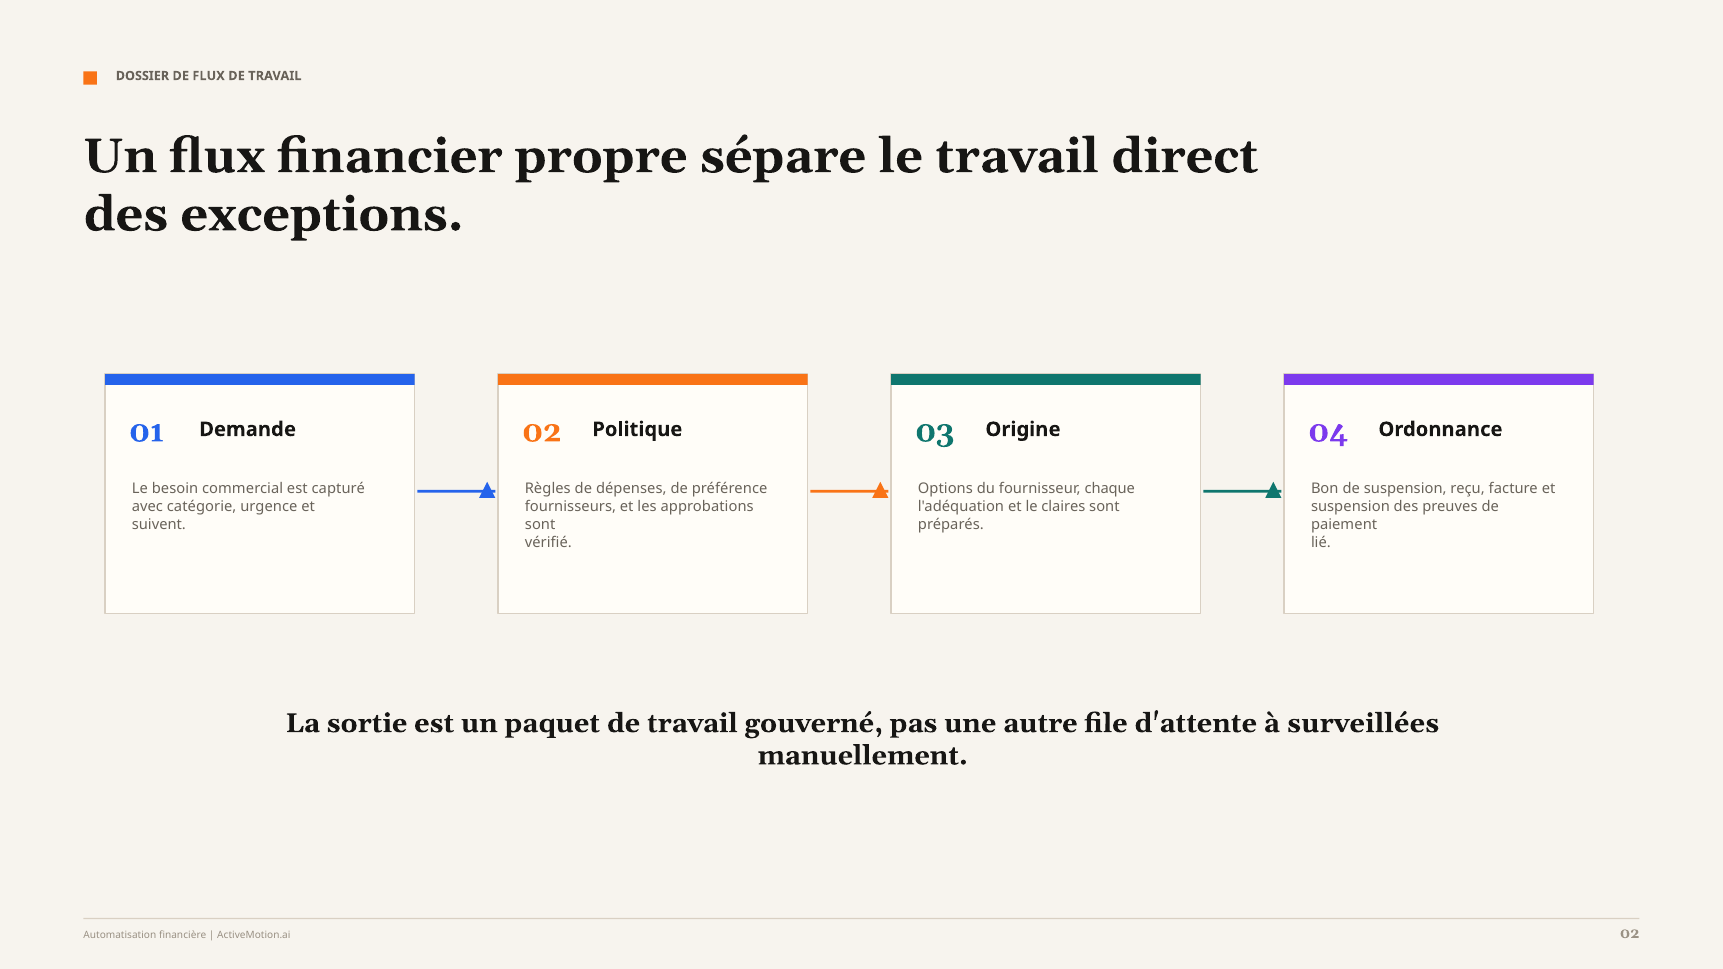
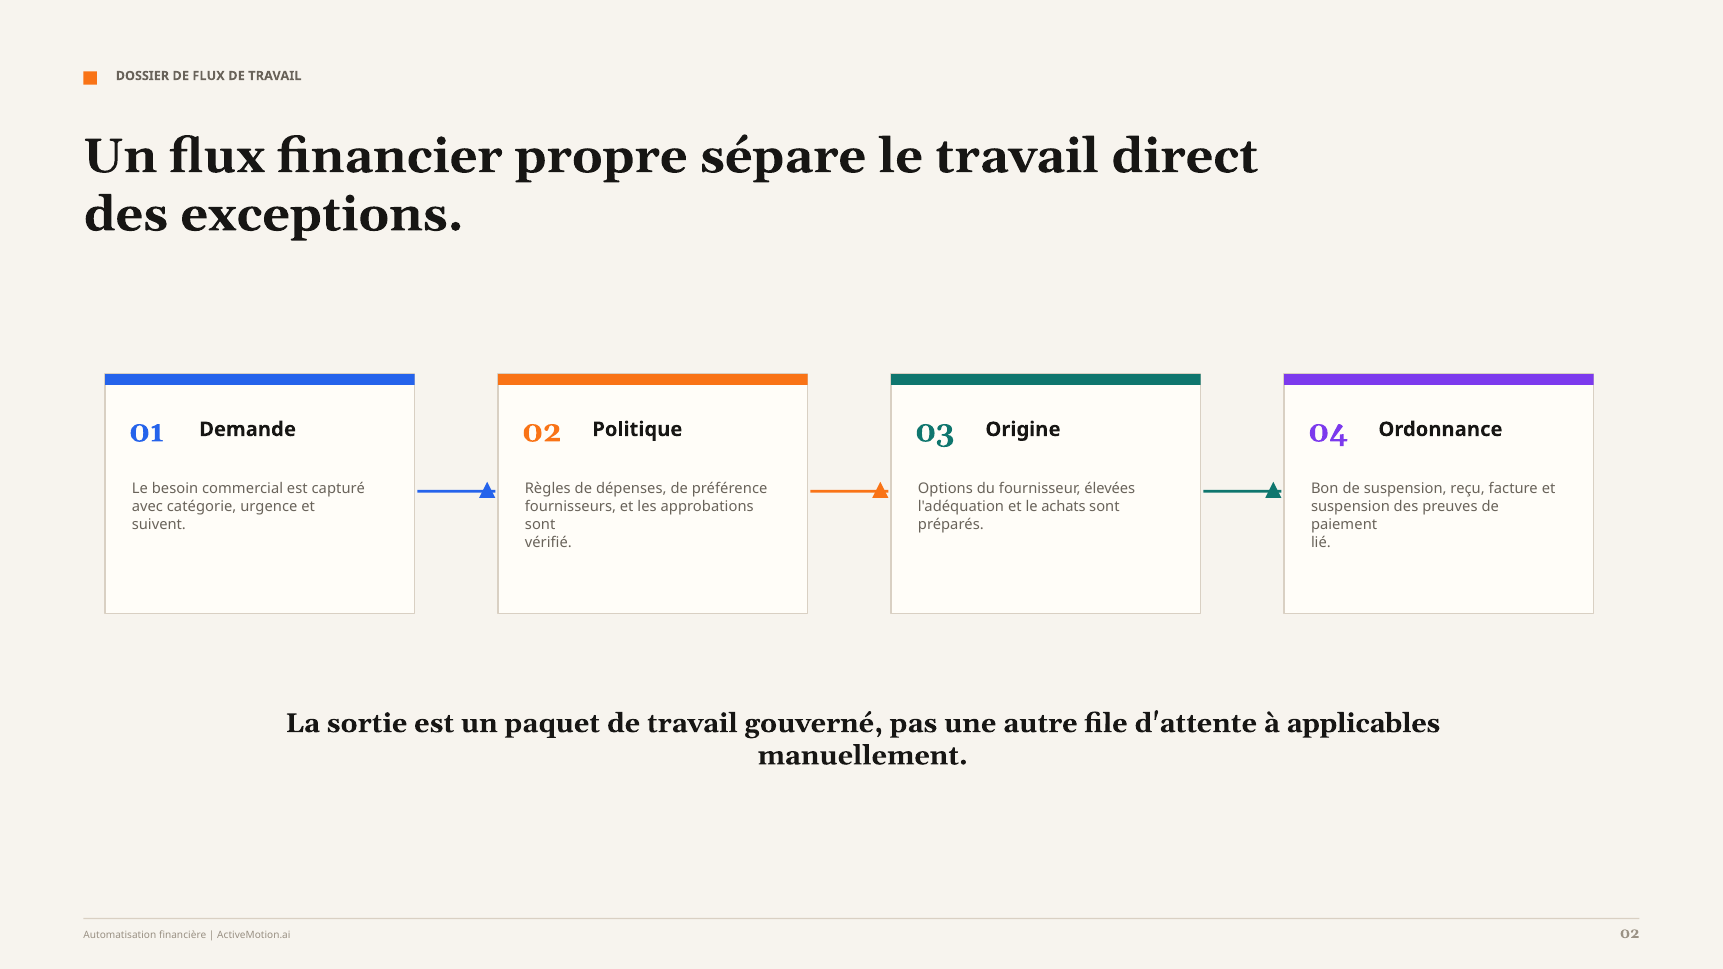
chaque: chaque -> élevées
claires: claires -> achats
surveillées: surveillées -> applicables
